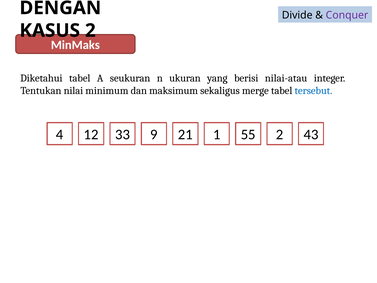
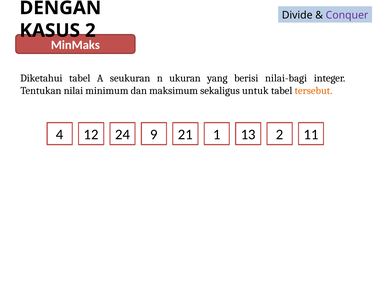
nilai-atau: nilai-atau -> nilai-bagi
merge: merge -> untuk
tersebut colour: blue -> orange
33: 33 -> 24
55: 55 -> 13
43: 43 -> 11
